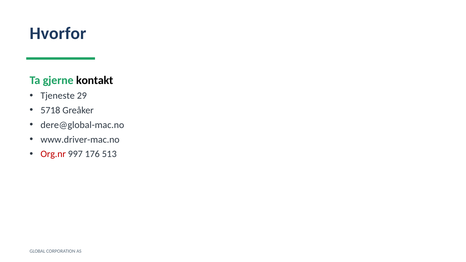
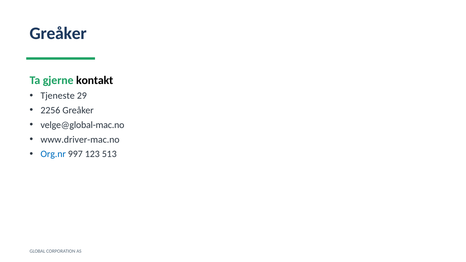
Hvorfor at (58, 33): Hvorfor -> Greåker
5718: 5718 -> 2256
dere@global-mac.no: dere@global-mac.no -> velge@global-mac.no
Org.nr colour: red -> blue
176: 176 -> 123
